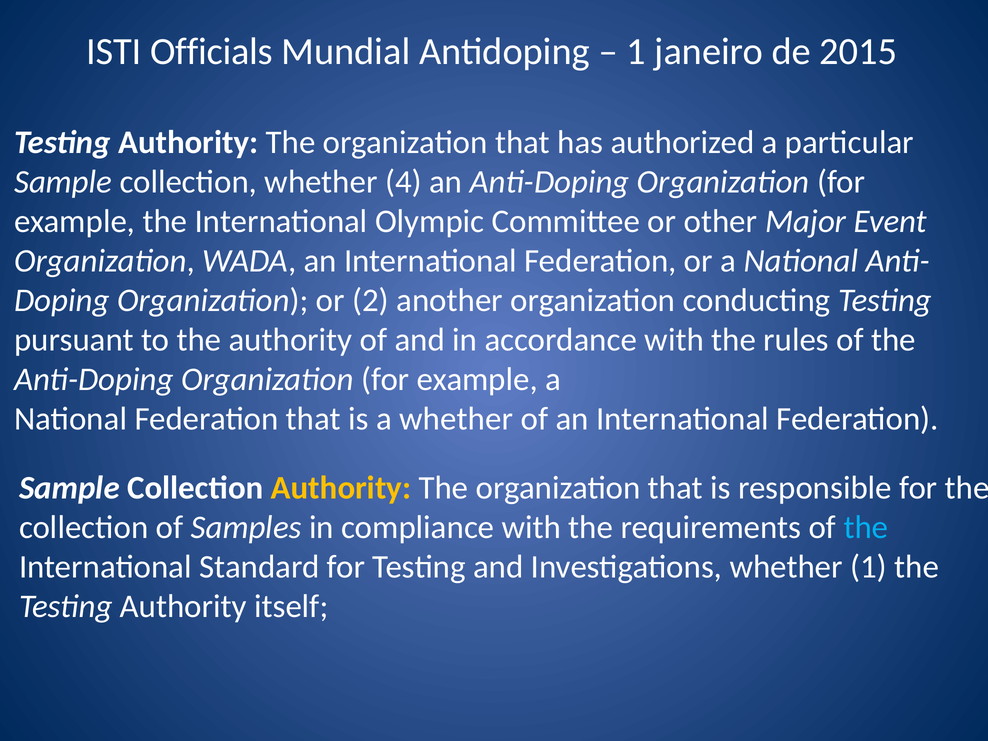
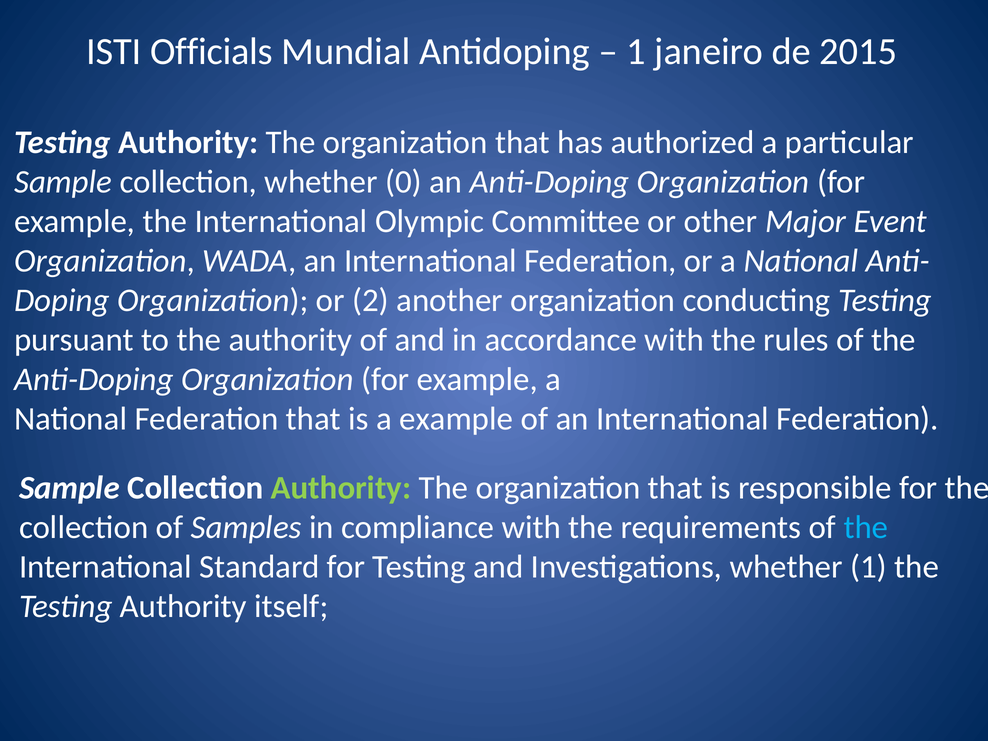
4: 4 -> 0
a whether: whether -> example
Authority at (341, 488) colour: yellow -> light green
